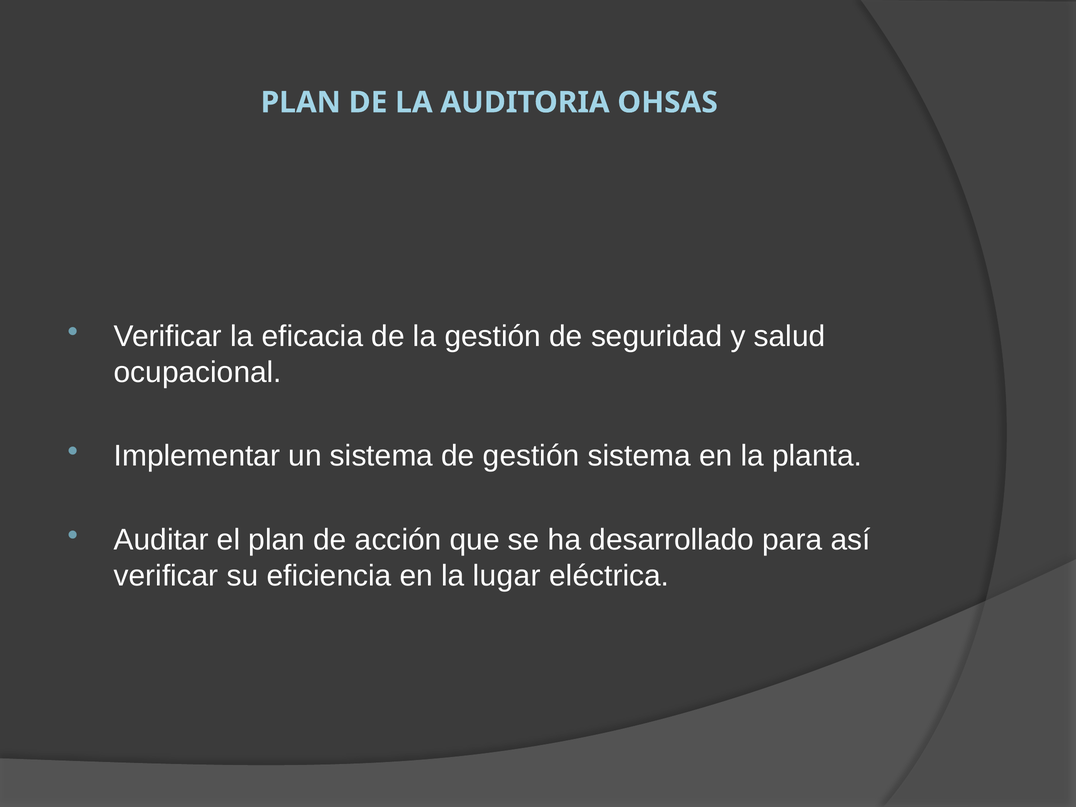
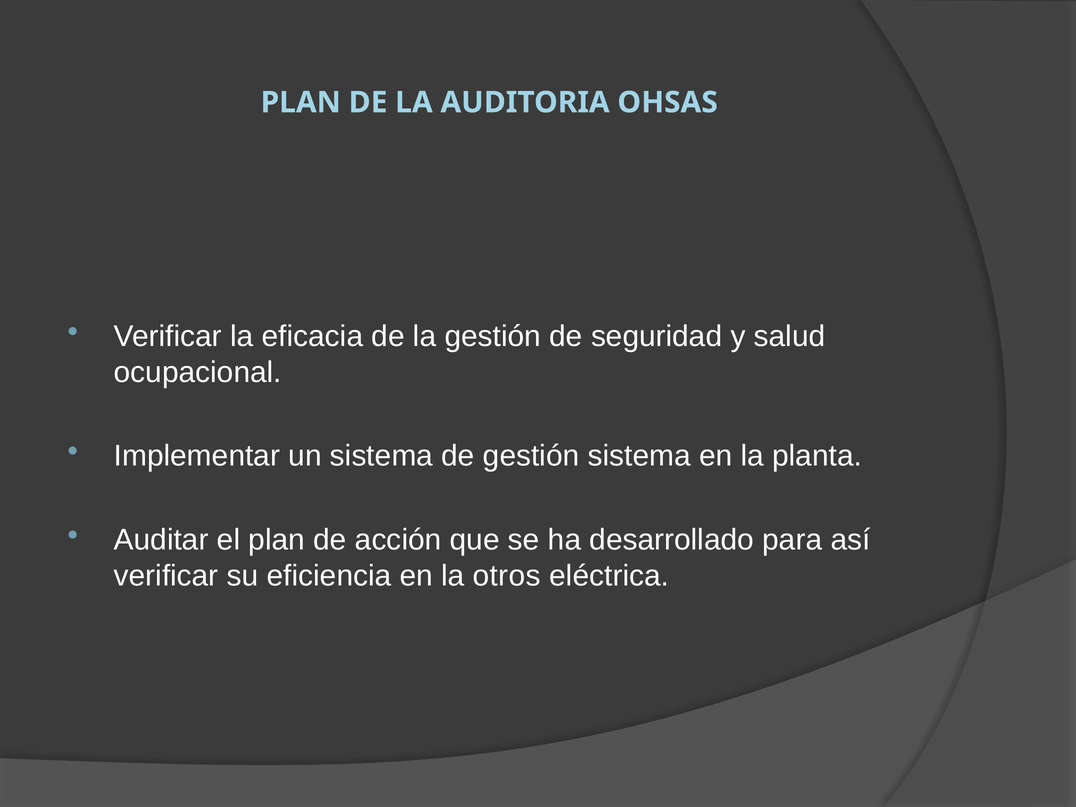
lugar: lugar -> otros
